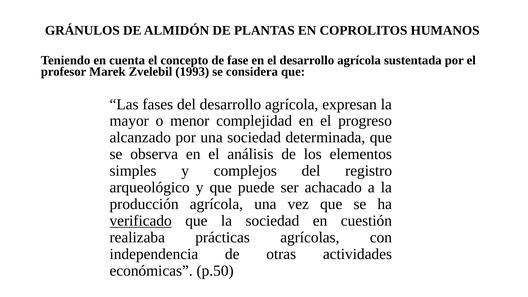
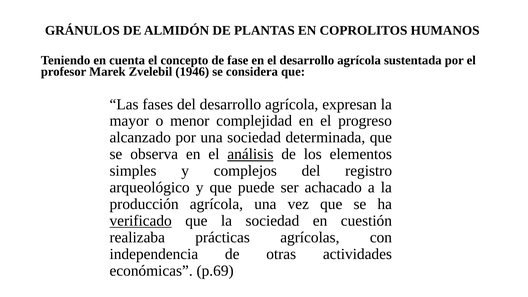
1993: 1993 -> 1946
análisis underline: none -> present
p.50: p.50 -> p.69
